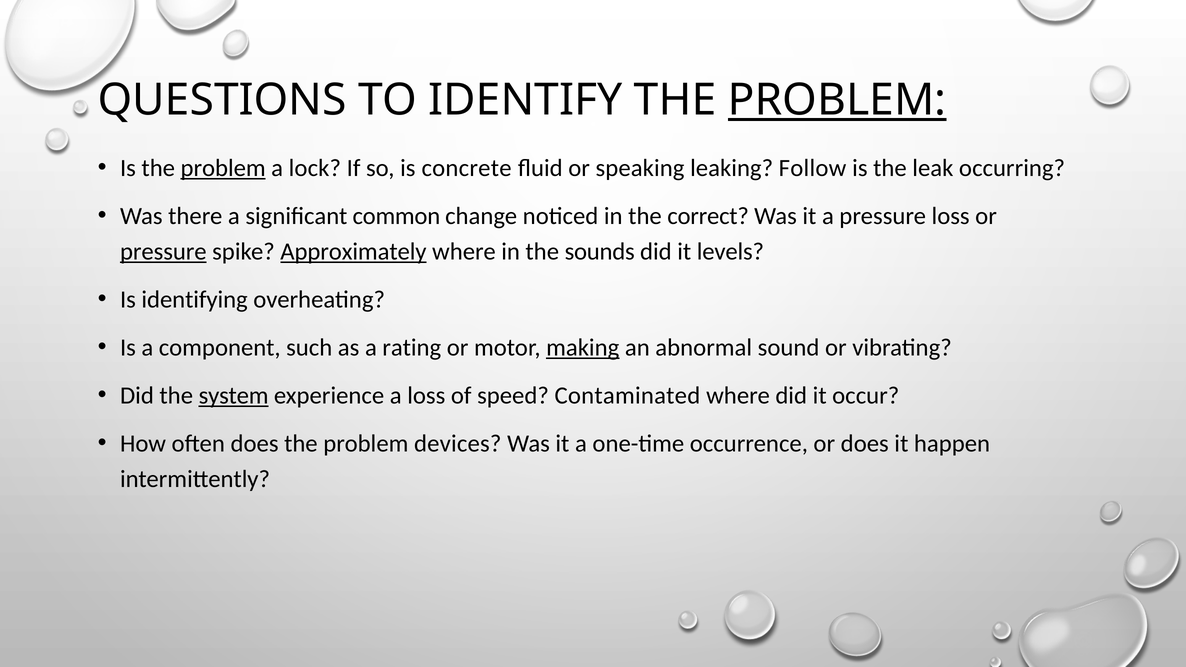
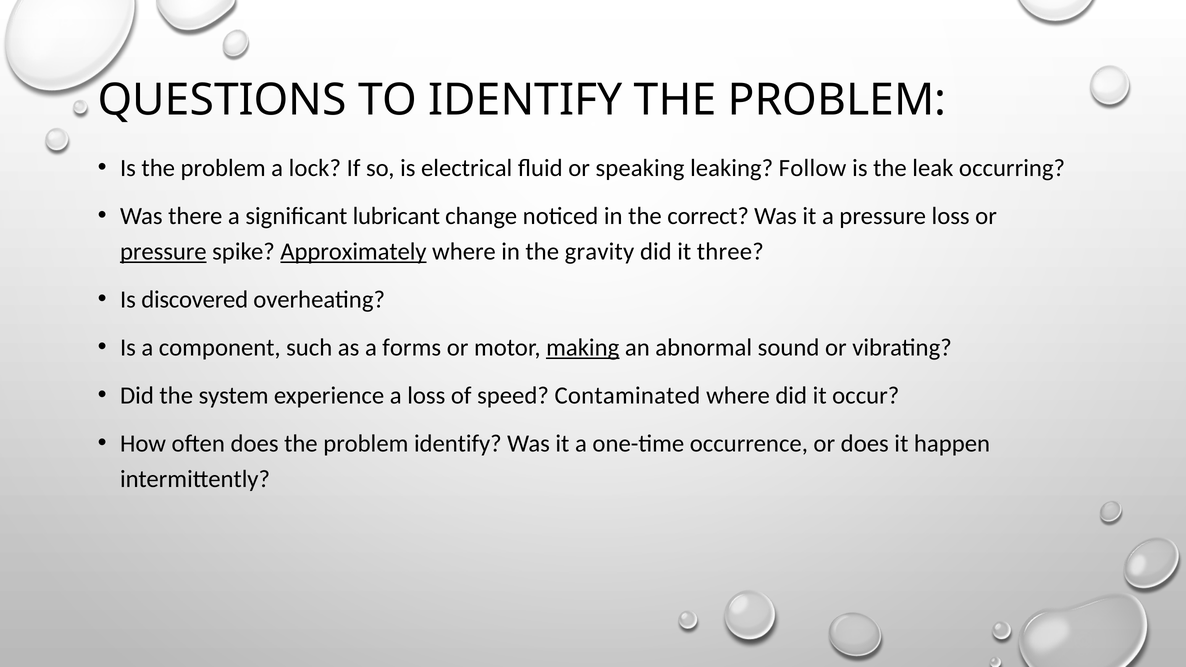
PROBLEM at (837, 100) underline: present -> none
problem at (223, 168) underline: present -> none
concrete: concrete -> electrical
common: common -> lubricant
sounds: sounds -> gravity
levels: levels -> three
identifying: identifying -> discovered
rating: rating -> forms
system underline: present -> none
problem devices: devices -> identify
